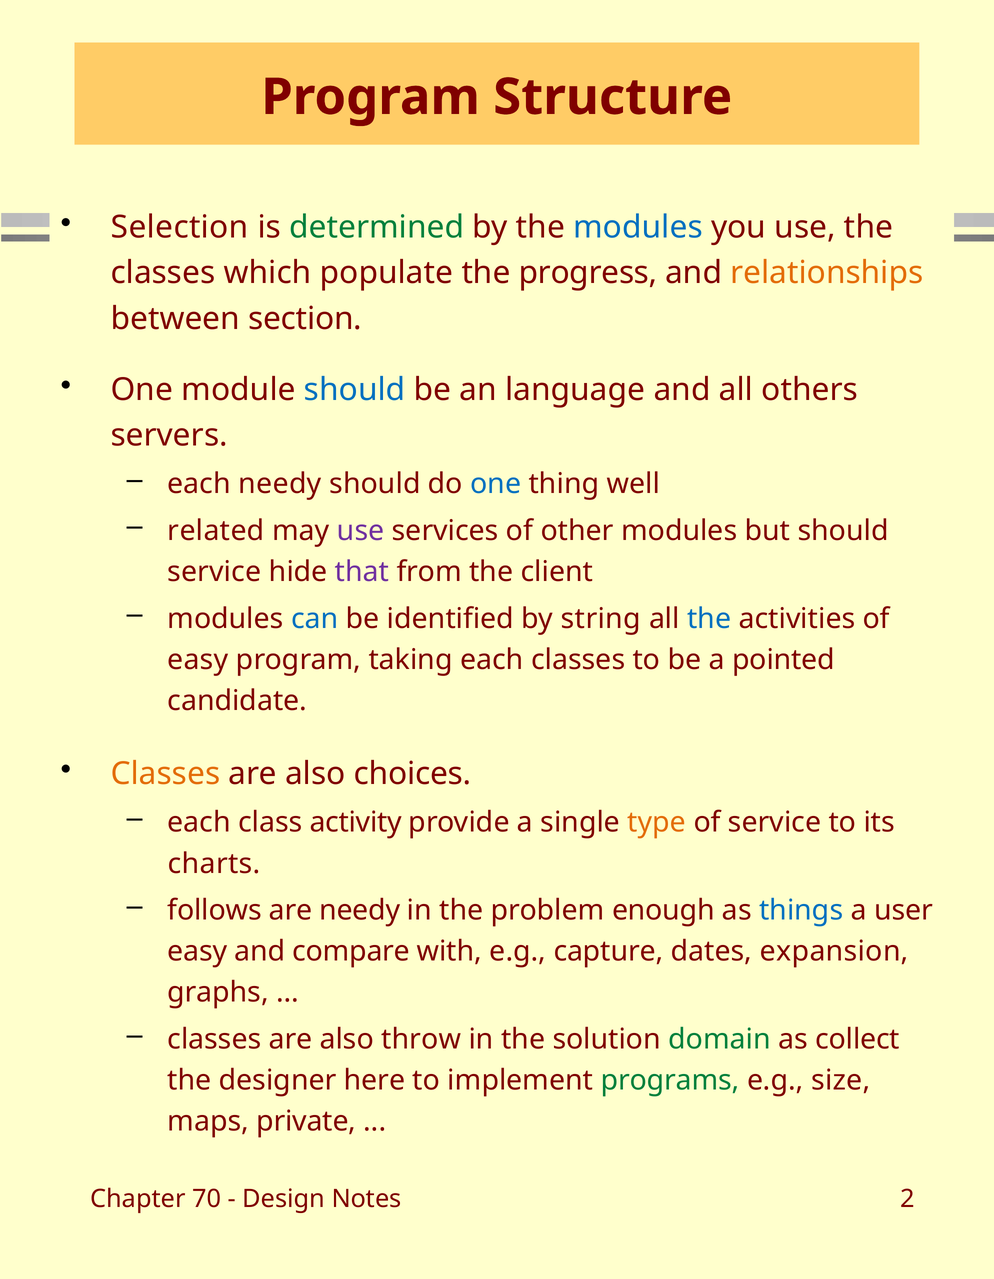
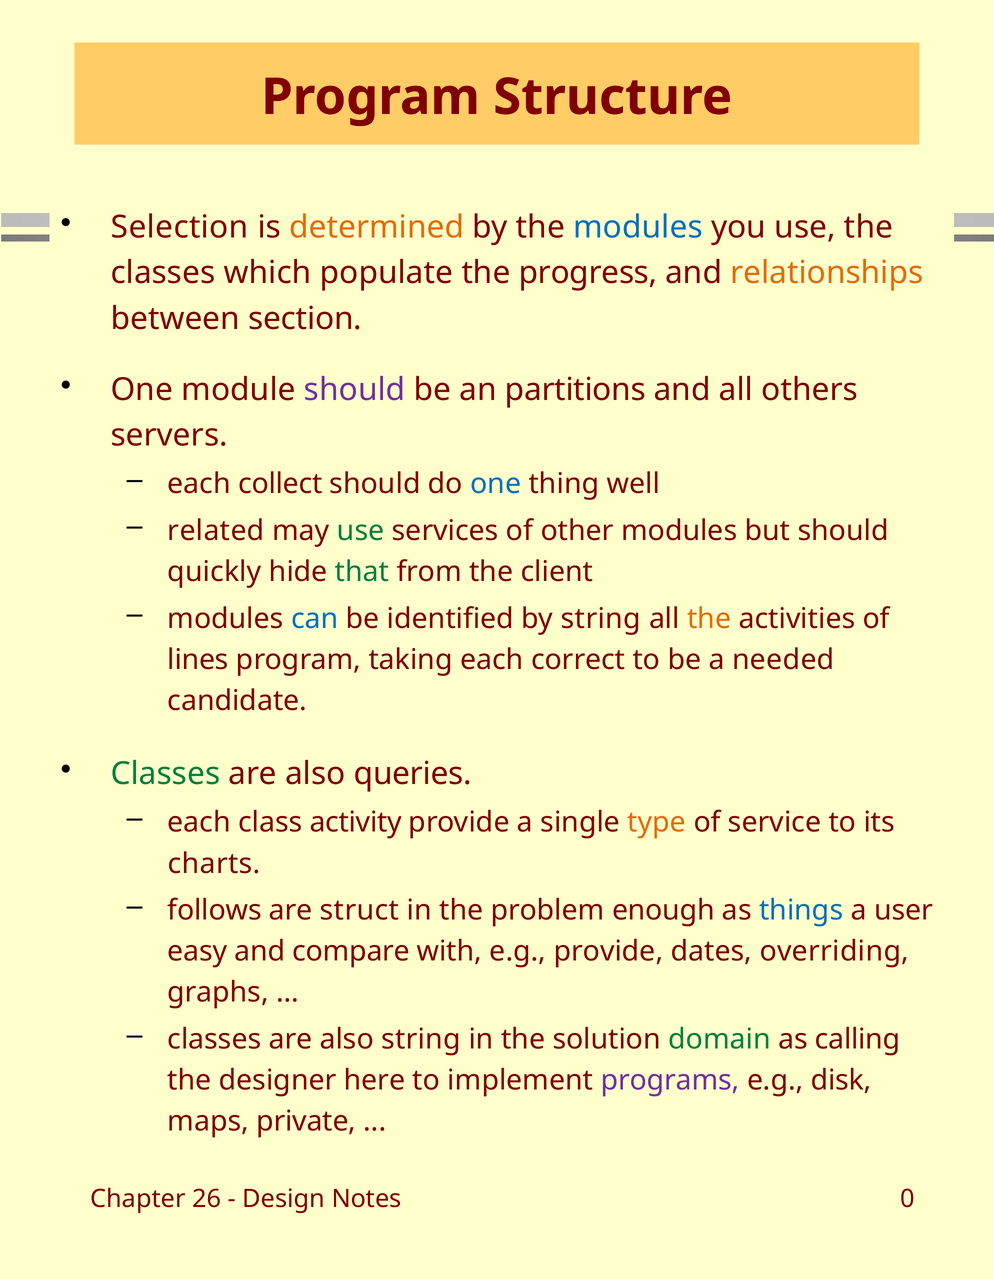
determined colour: green -> orange
should at (355, 390) colour: blue -> purple
language: language -> partitions
each needy: needy -> collect
use at (361, 531) colour: purple -> green
service at (214, 572): service -> quickly
that colour: purple -> green
the at (709, 619) colour: blue -> orange
easy at (198, 660): easy -> lines
each classes: classes -> correct
pointed: pointed -> needed
Classes at (165, 774) colour: orange -> green
choices: choices -> queries
are needy: needy -> struct
e.g capture: capture -> provide
expansion: expansion -> overriding
also throw: throw -> string
collect: collect -> calling
programs colour: green -> purple
size: size -> disk
70: 70 -> 26
2: 2 -> 0
